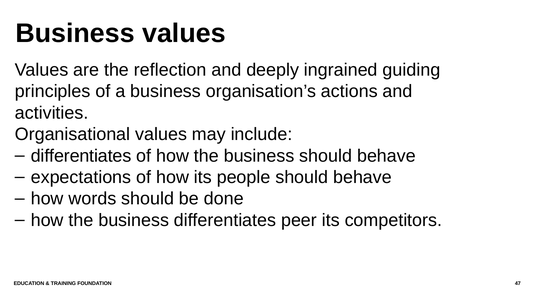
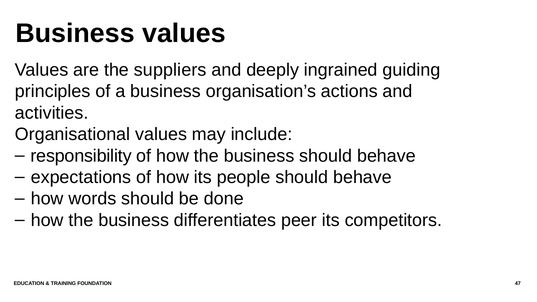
reflection: reflection -> suppliers
differentiates at (81, 156): differentiates -> responsibility
